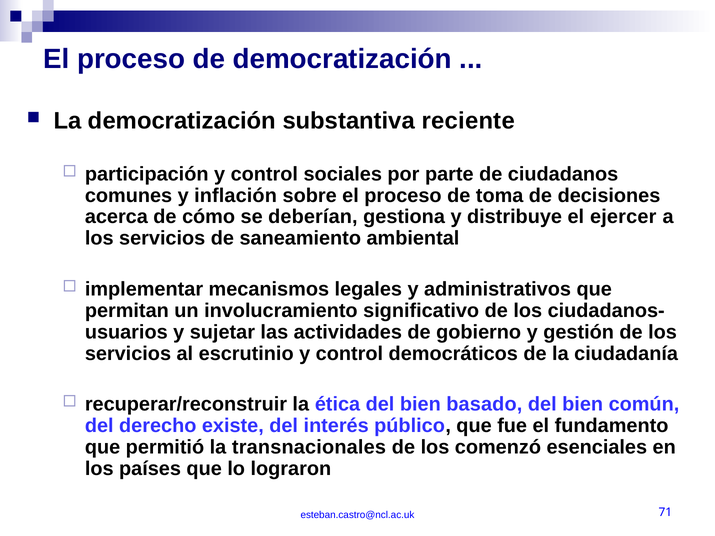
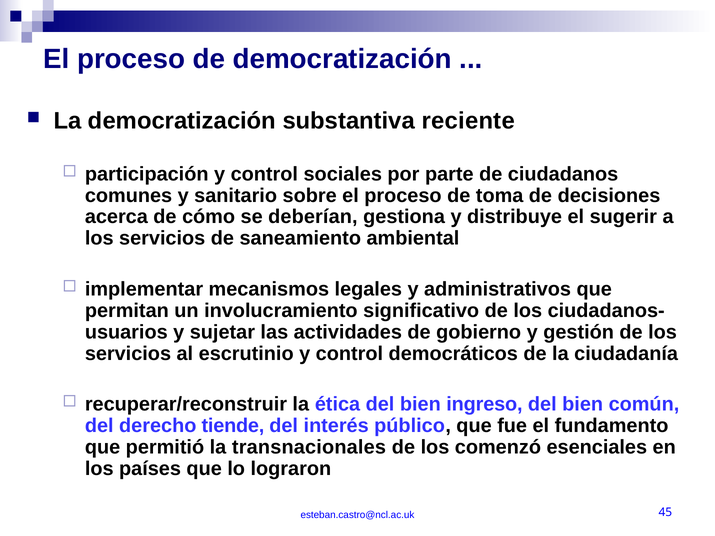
inflación: inflación -> sanitario
ejercer: ejercer -> sugerir
basado: basado -> ingreso
existe: existe -> tiende
71: 71 -> 45
